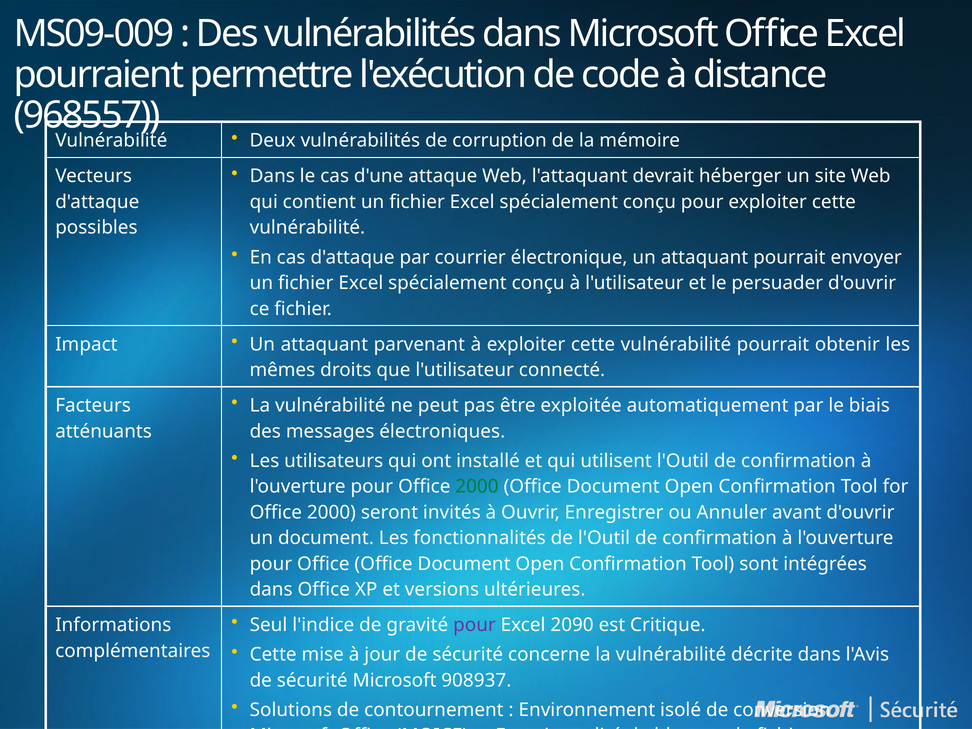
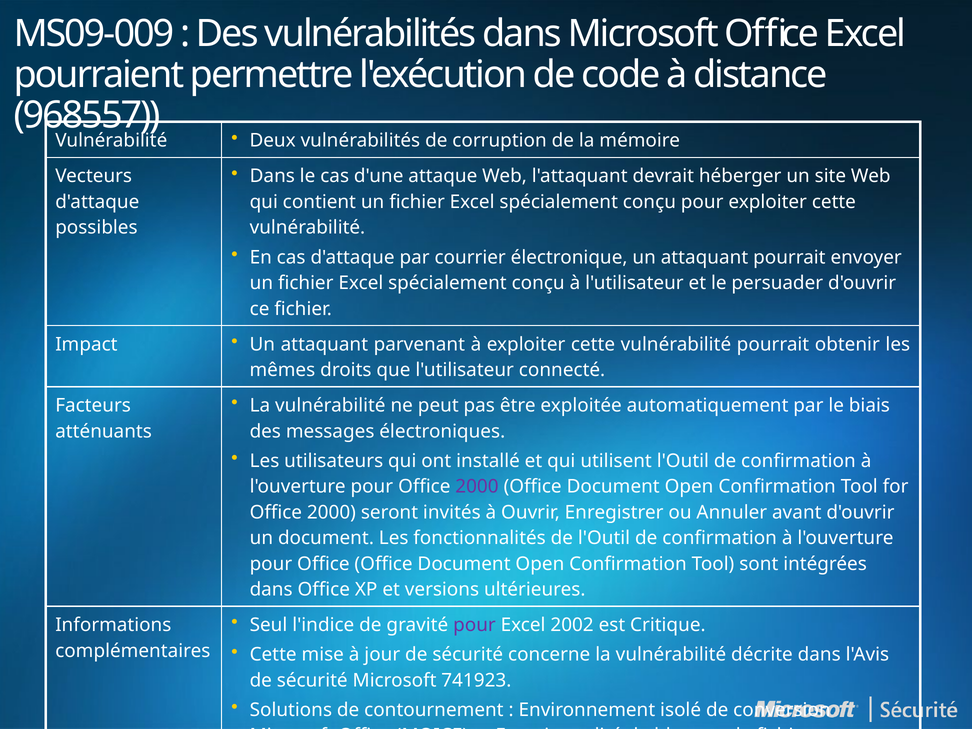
2000 at (477, 487) colour: green -> purple
2090: 2090 -> 2002
908937: 908937 -> 741923
